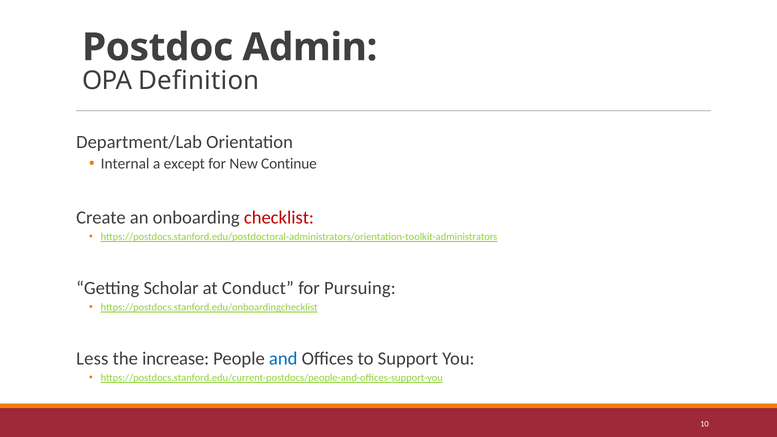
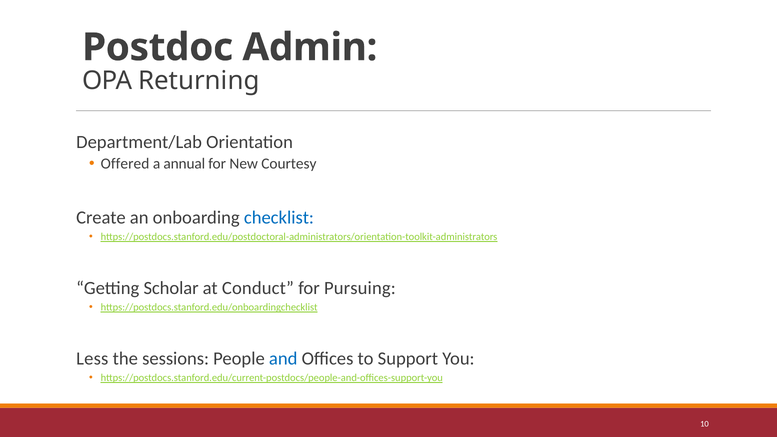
Definition: Definition -> Returning
Internal: Internal -> Offered
except: except -> annual
Continue: Continue -> Courtesy
checklist colour: red -> blue
increase: increase -> sessions
